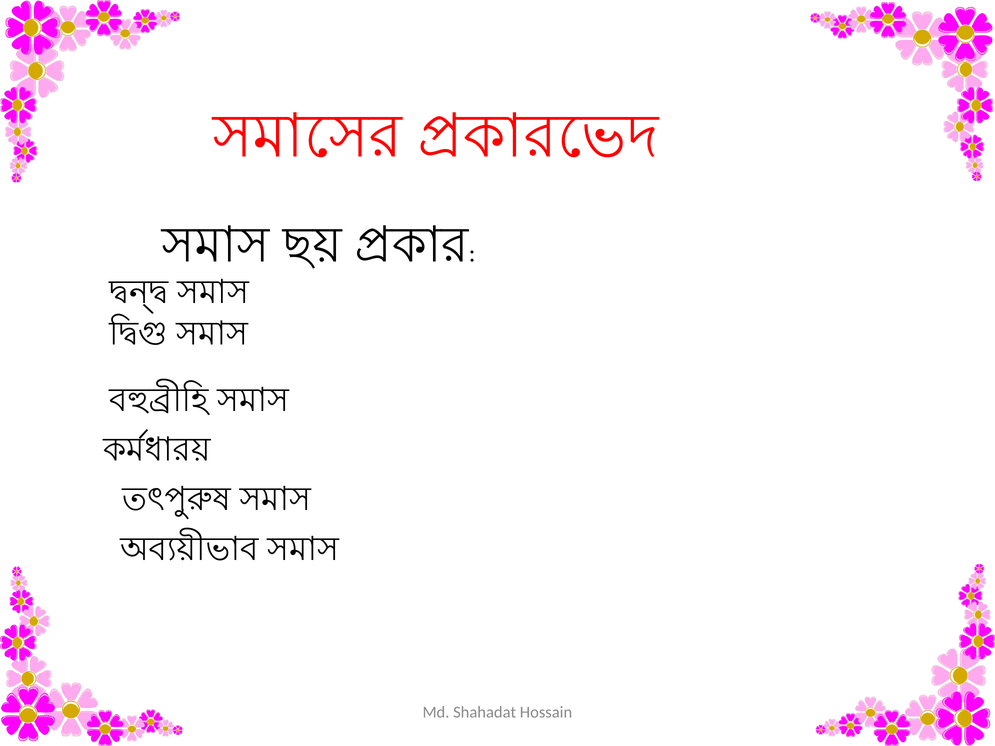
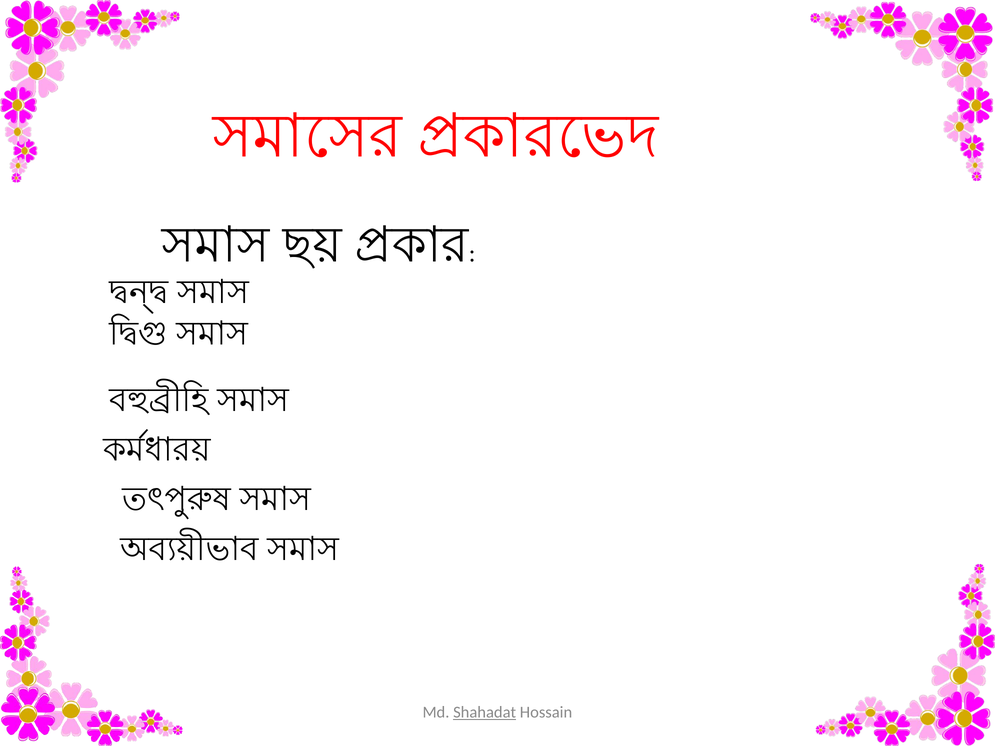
Shahadat underline: none -> present
